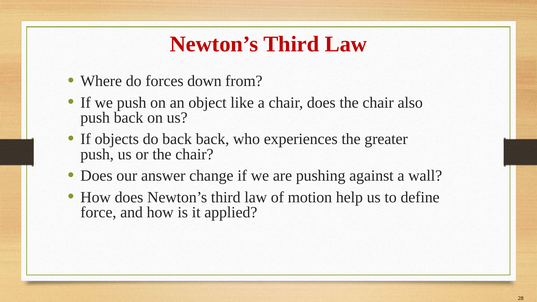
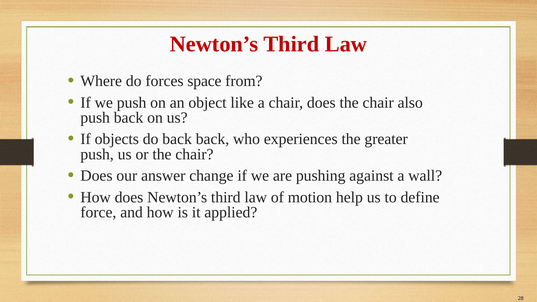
down: down -> space
